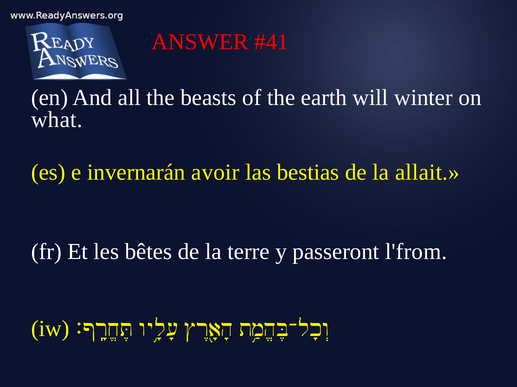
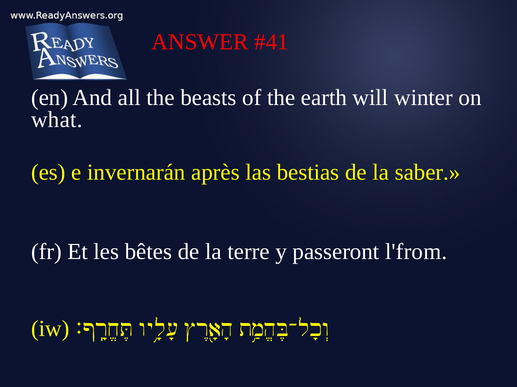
avoir: avoir -> après
allait: allait -> saber
